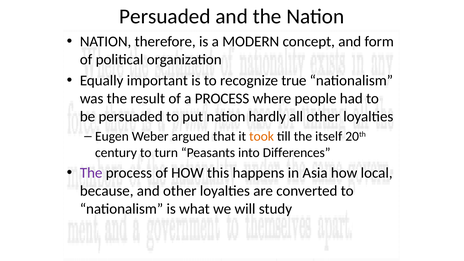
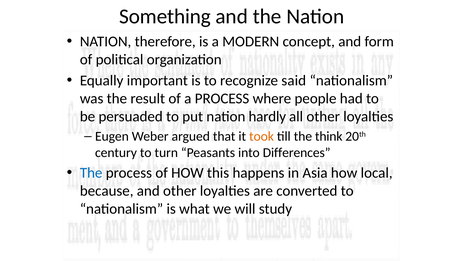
Persuaded at (165, 16): Persuaded -> Something
true: true -> said
itself: itself -> think
The at (91, 173) colour: purple -> blue
